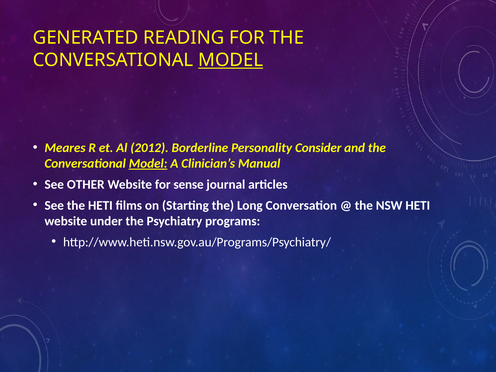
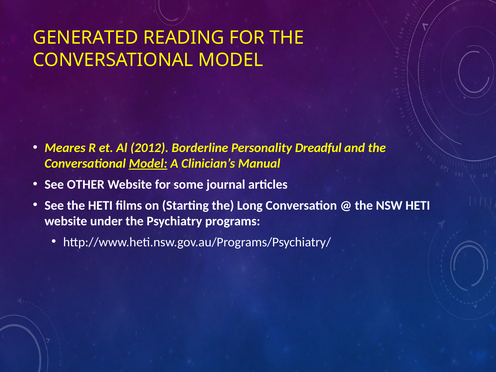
MODEL at (231, 60) underline: present -> none
Consider: Consider -> Dreadful
sense: sense -> some
